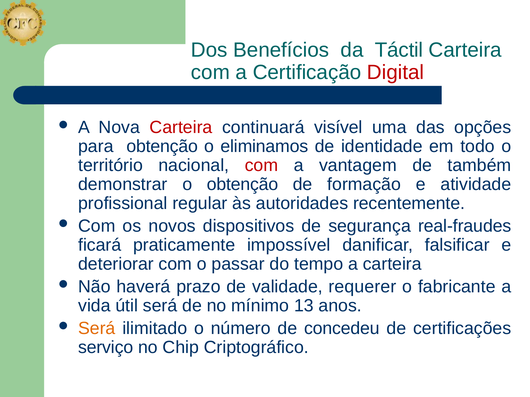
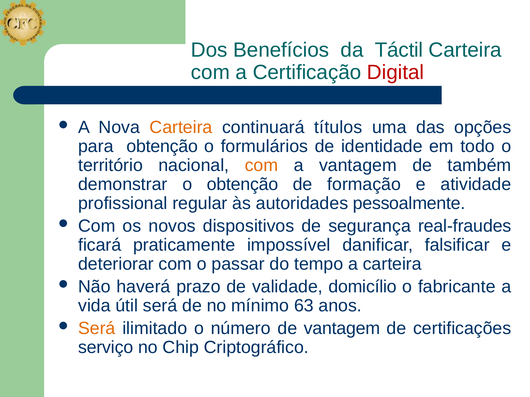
Carteira at (181, 127) colour: red -> orange
visível: visível -> títulos
eliminamos: eliminamos -> formulários
com at (261, 166) colour: red -> orange
recentemente: recentemente -> pessoalmente
requerer: requerer -> domicílio
13: 13 -> 63
de concedeu: concedeu -> vantagem
